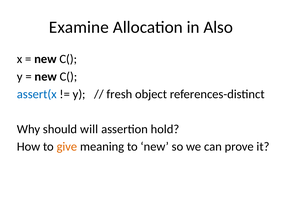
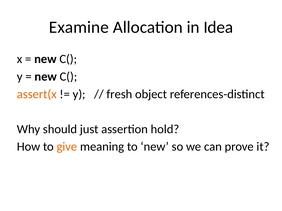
Also: Also -> Idea
assert(x colour: blue -> orange
will: will -> just
